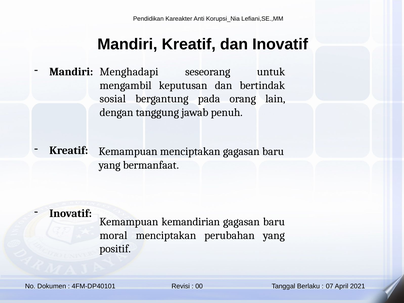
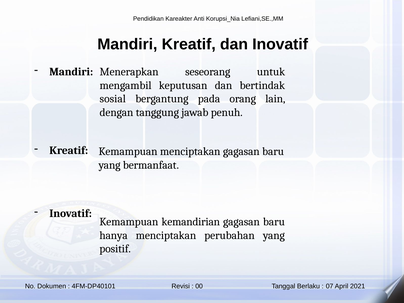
Menghadapi: Menghadapi -> Menerapkan
moral: moral -> hanya
